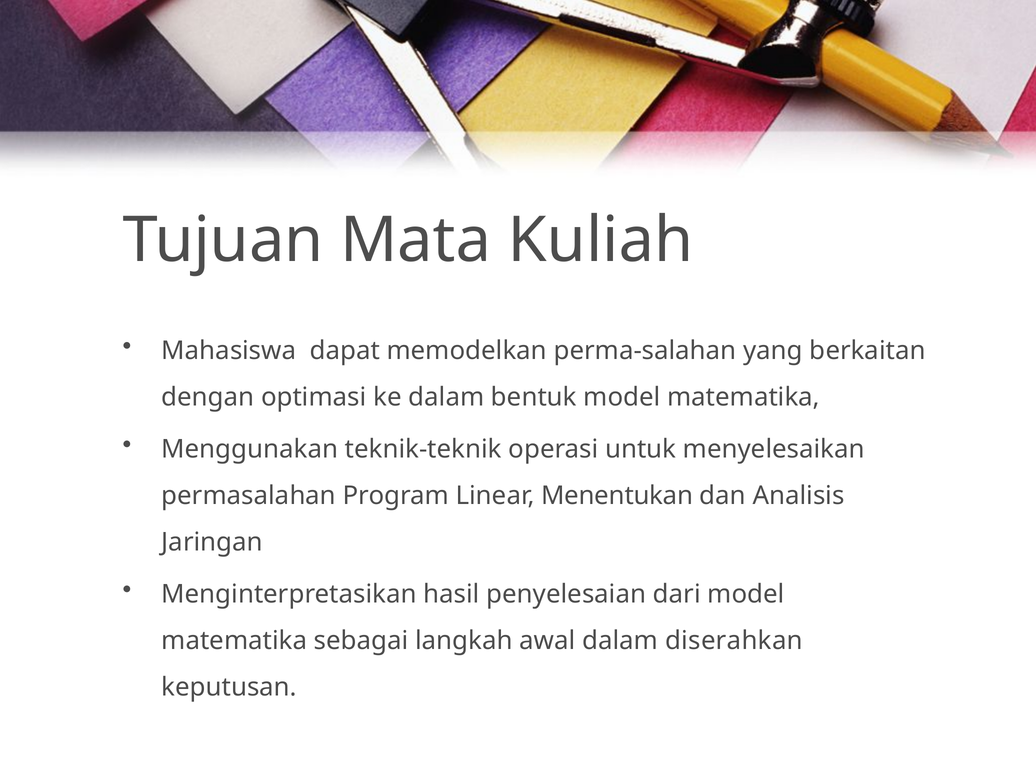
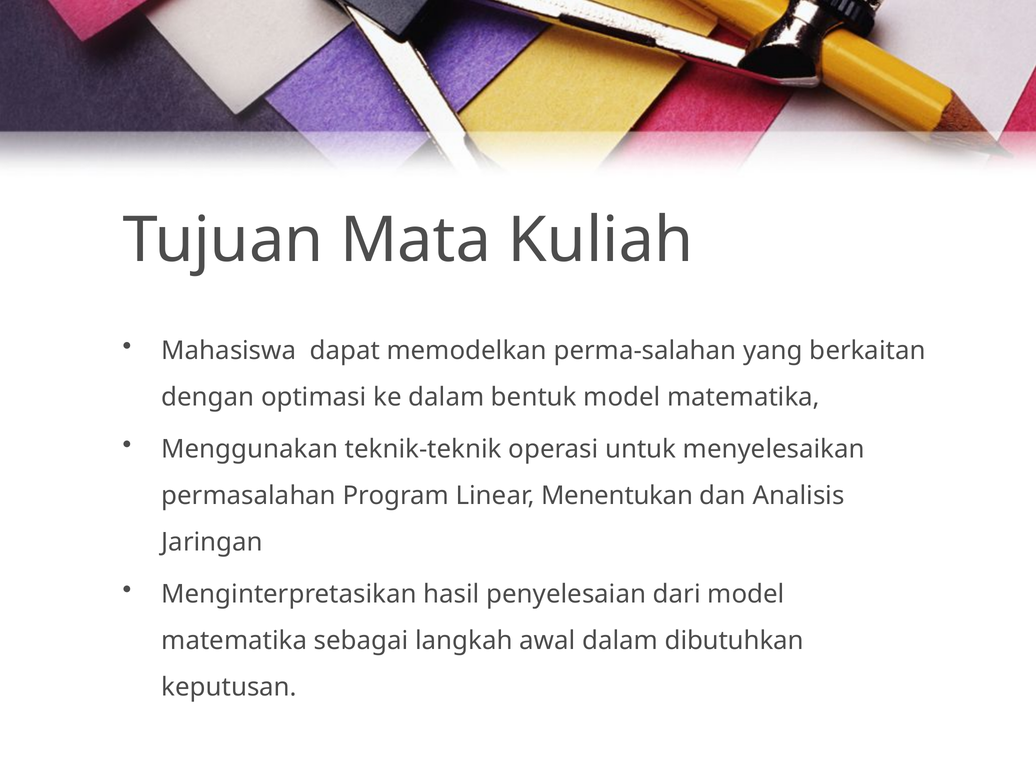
diserahkan: diserahkan -> dibutuhkan
